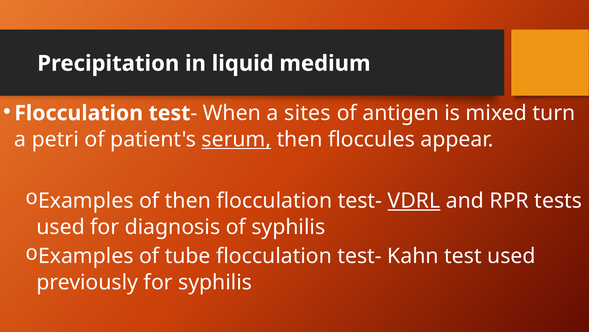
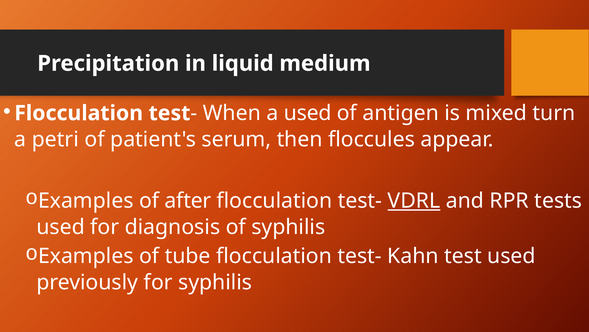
a sites: sites -> used
serum underline: present -> none
of then: then -> after
